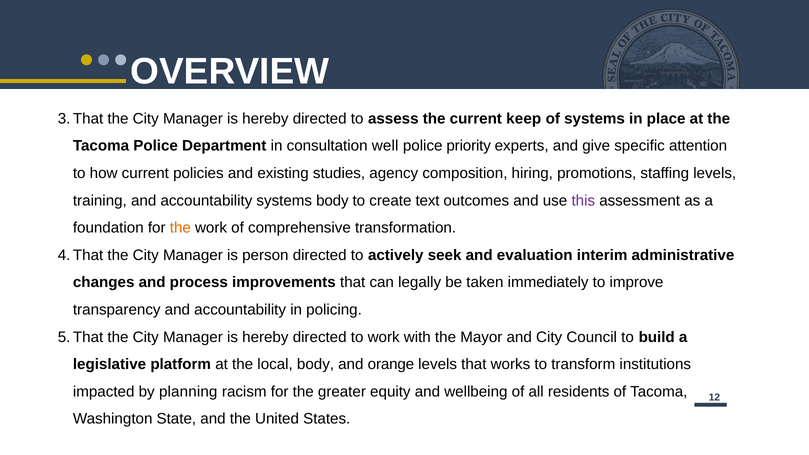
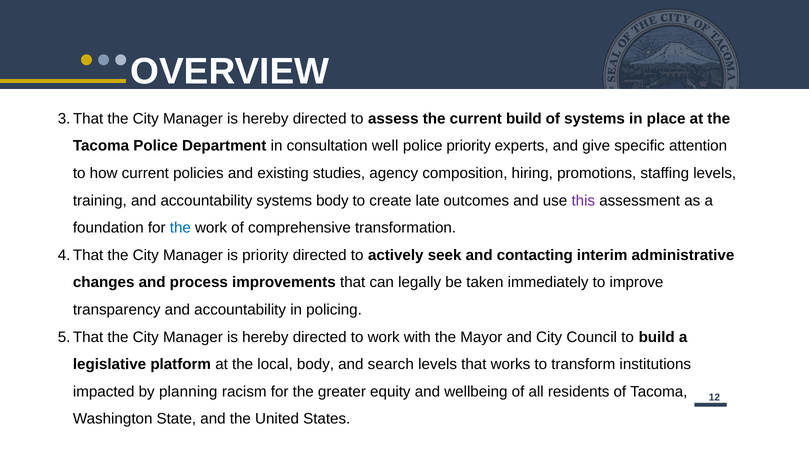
current keep: keep -> build
text: text -> late
the at (180, 228) colour: orange -> blue
is person: person -> priority
evaluation: evaluation -> contacting
orange: orange -> search
